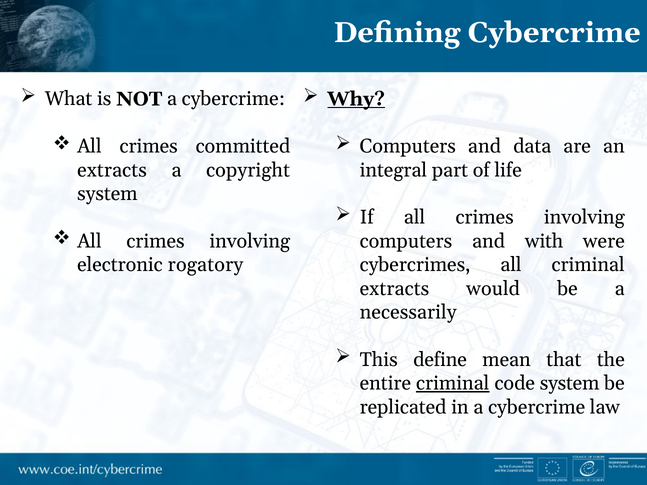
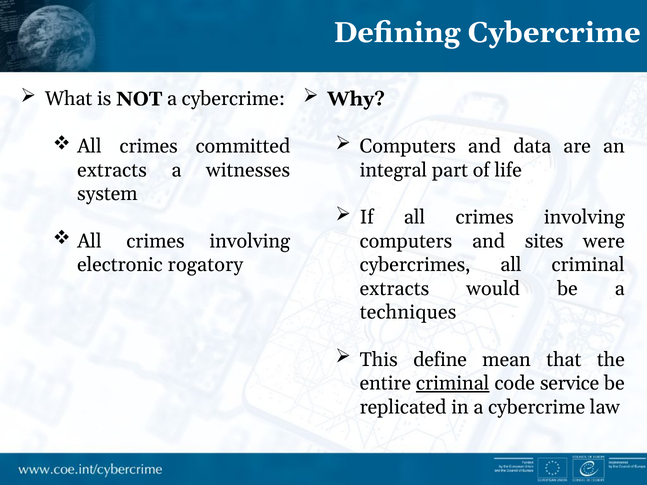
Why underline: present -> none
copyright: copyright -> witnesses
with: with -> sites
necessarily: necessarily -> techniques
code system: system -> service
